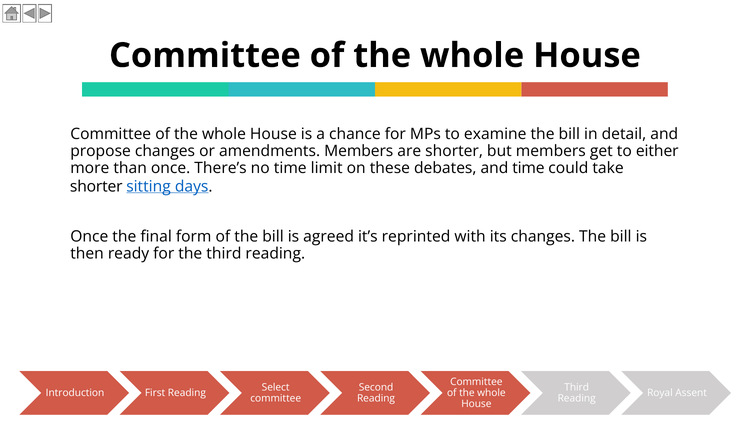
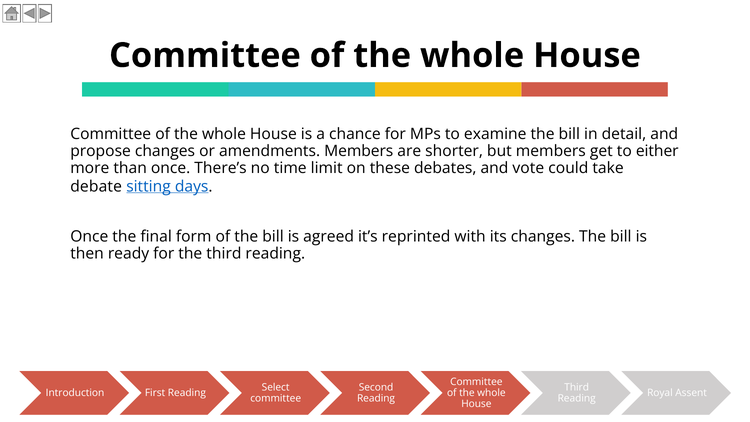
and time: time -> vote
shorter at (96, 187): shorter -> debate
